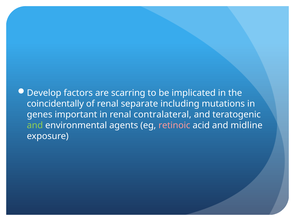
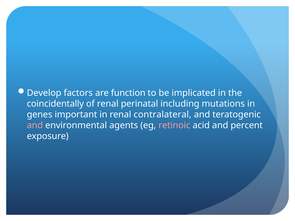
scarring: scarring -> function
separate: separate -> perinatal
and at (35, 125) colour: light green -> pink
midline: midline -> percent
